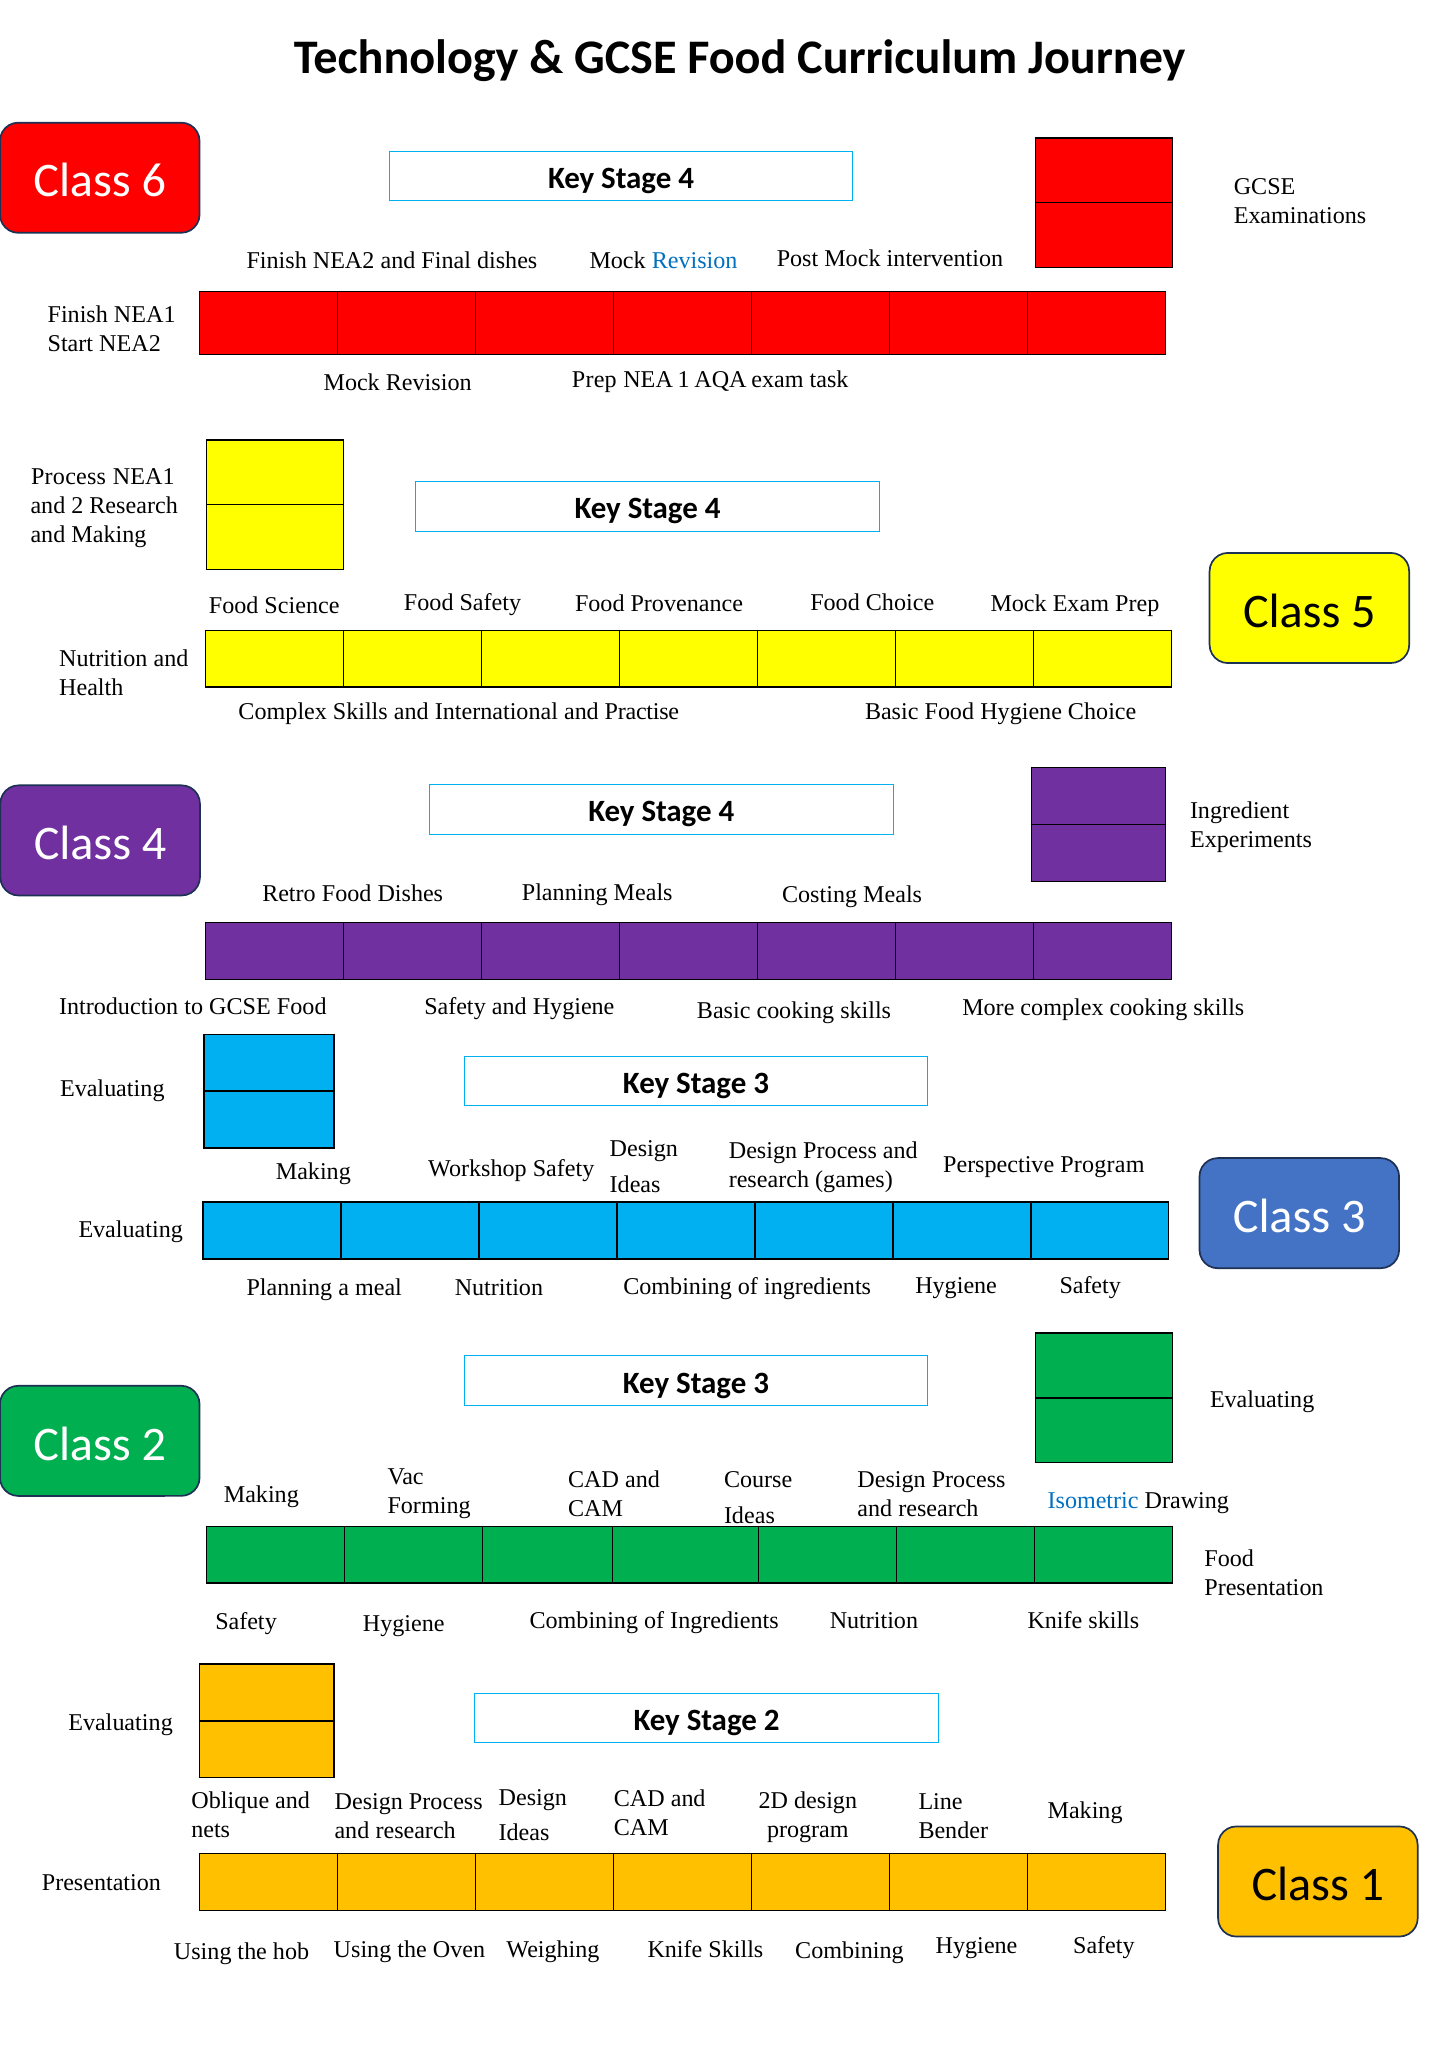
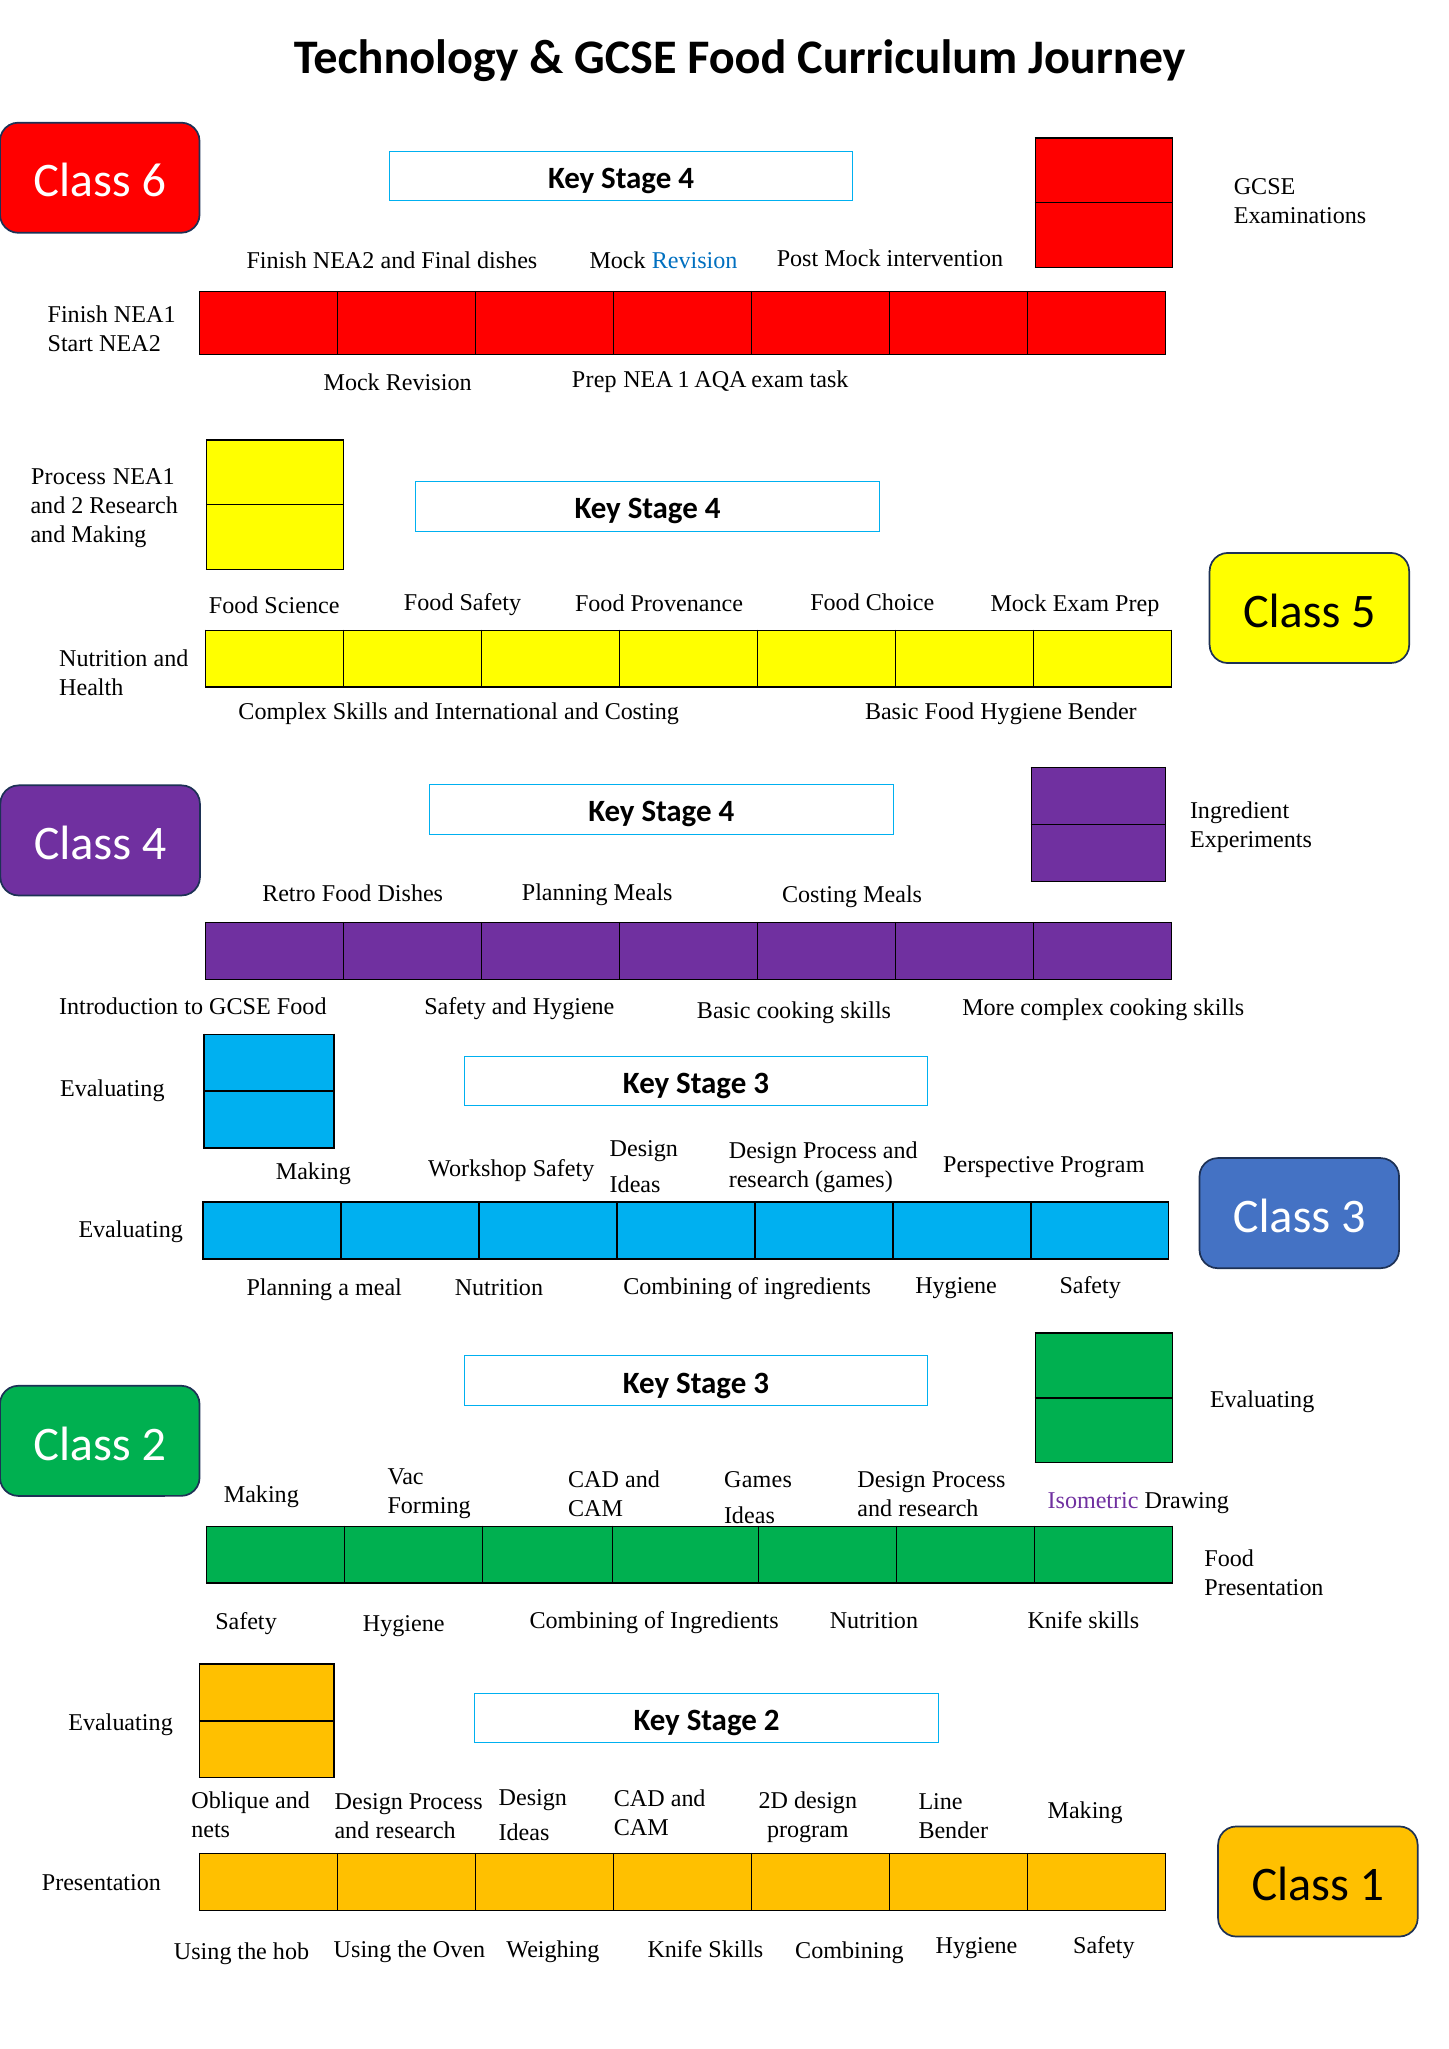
and Practise: Practise -> Costing
Hygiene Choice: Choice -> Bender
Course at (758, 1480): Course -> Games
Isometric colour: blue -> purple
